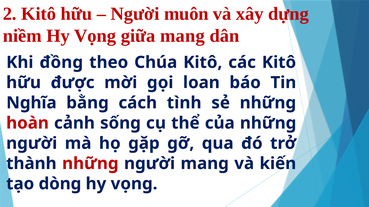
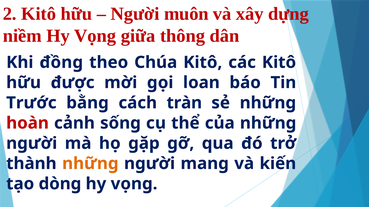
giữa mang: mang -> thông
Nghĩa: Nghĩa -> Trước
tình: tình -> tràn
những at (90, 164) colour: red -> orange
